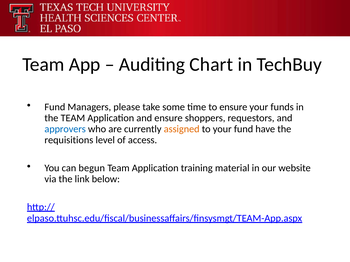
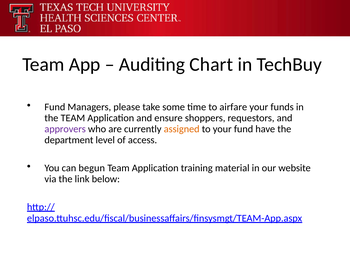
to ensure: ensure -> airfare
approvers colour: blue -> purple
requisitions: requisitions -> department
